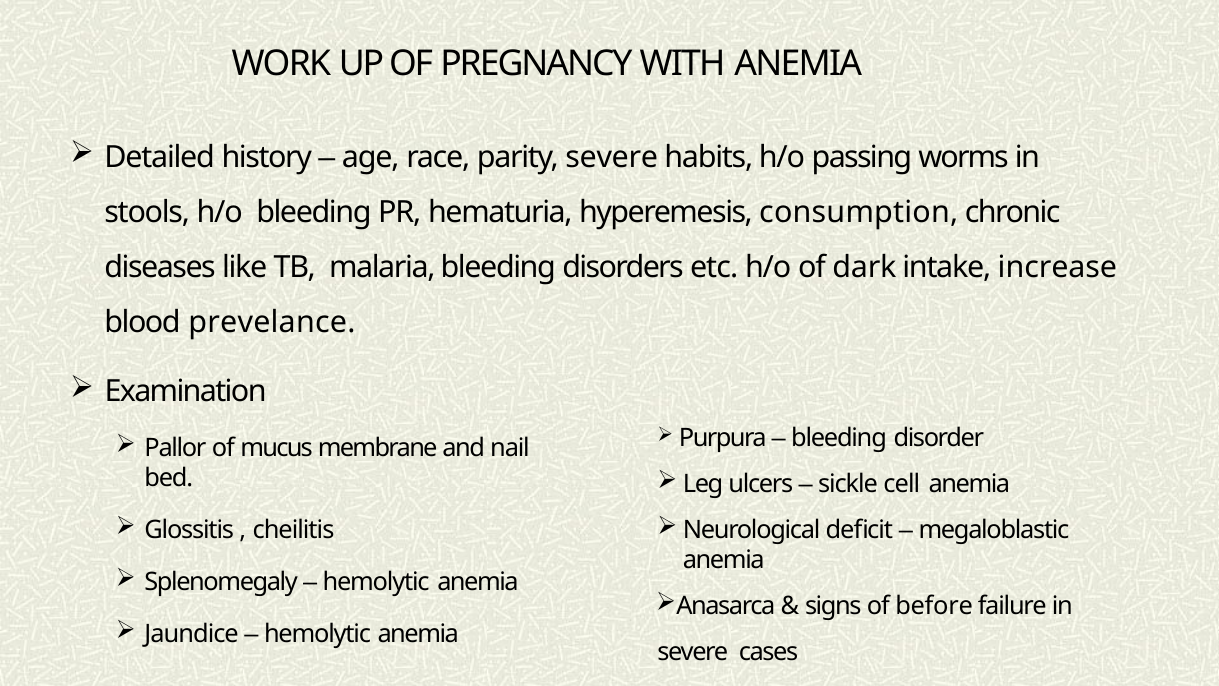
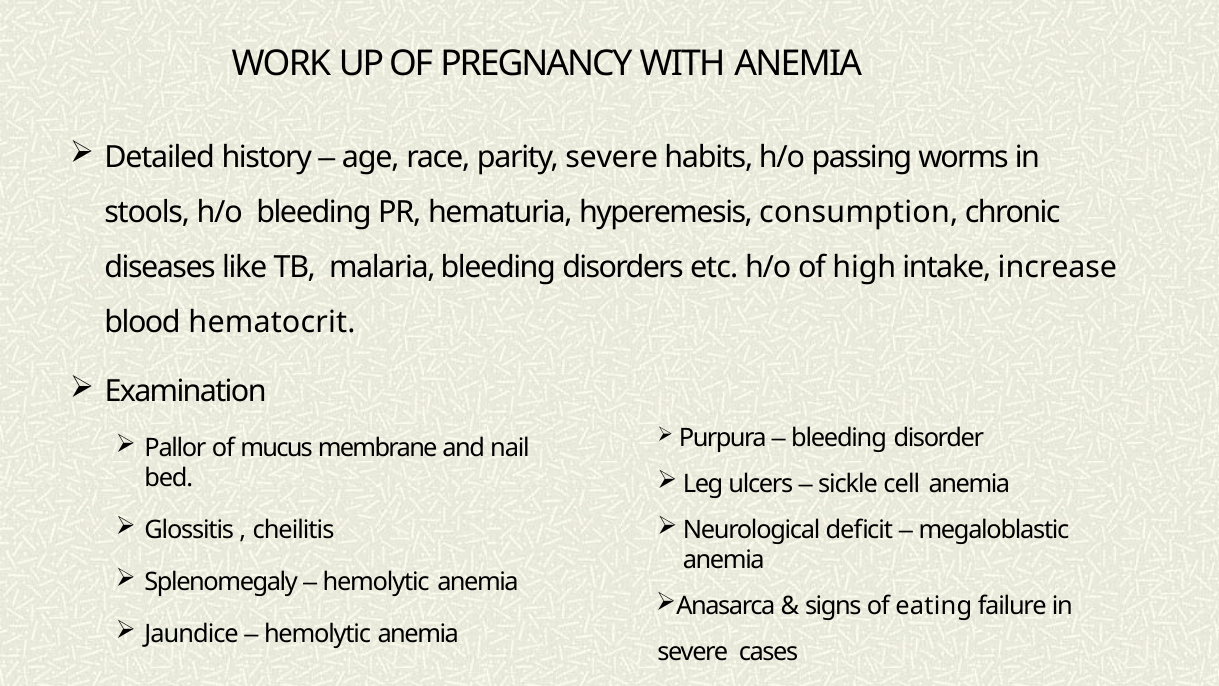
dark: dark -> high
prevelance: prevelance -> hematocrit
before: before -> eating
